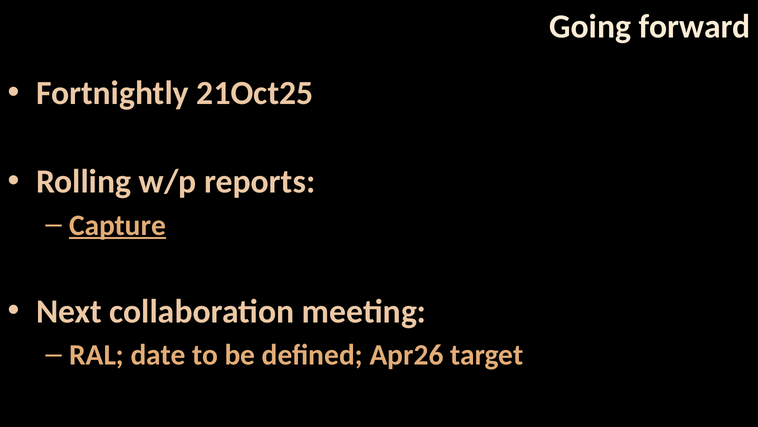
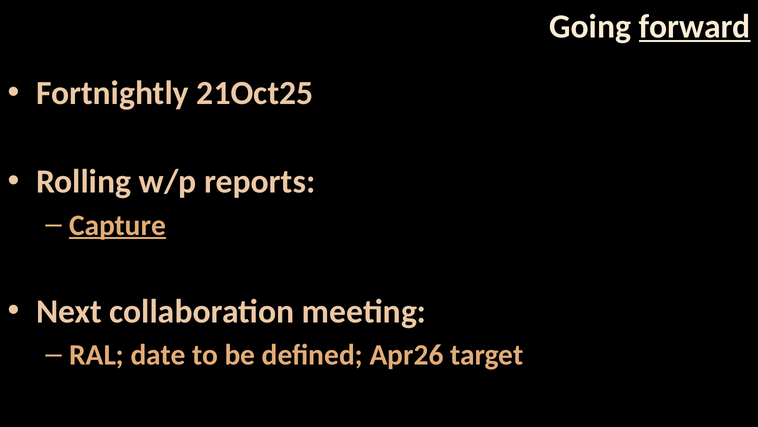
forward underline: none -> present
